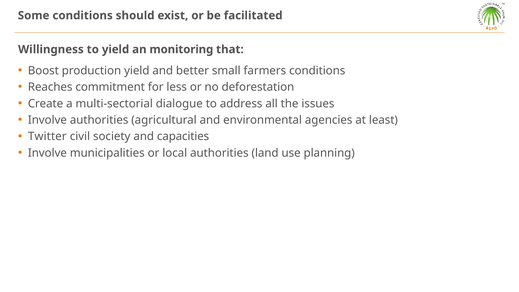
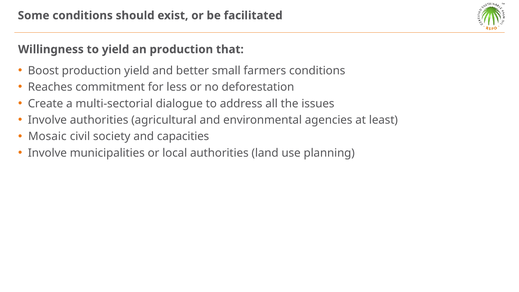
an monitoring: monitoring -> production
Twitter: Twitter -> Mosaic
